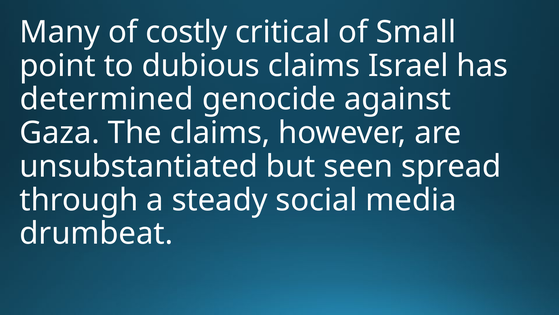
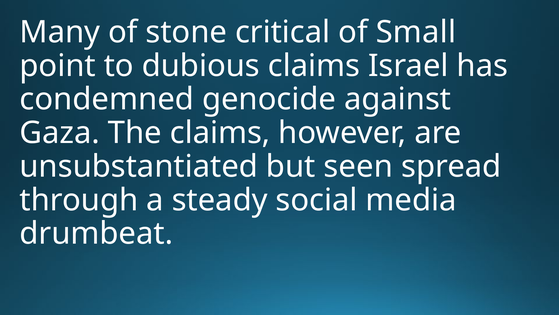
costly: costly -> stone
determined: determined -> condemned
